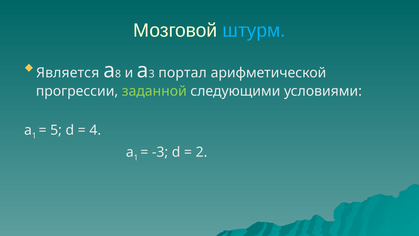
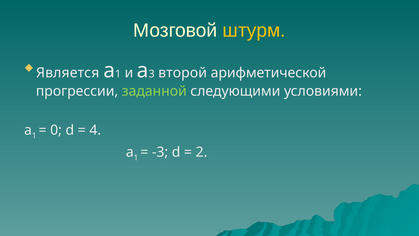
штурм colour: light blue -> yellow
8 at (118, 74): 8 -> 1
портал: портал -> второй
5: 5 -> 0
